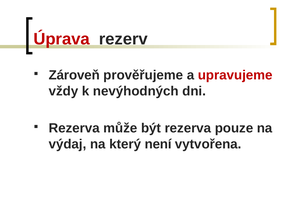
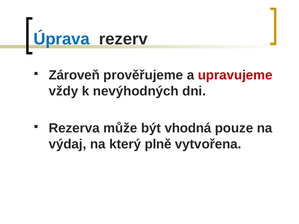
Úprava colour: red -> blue
být rezerva: rezerva -> vhodná
není: není -> plně
